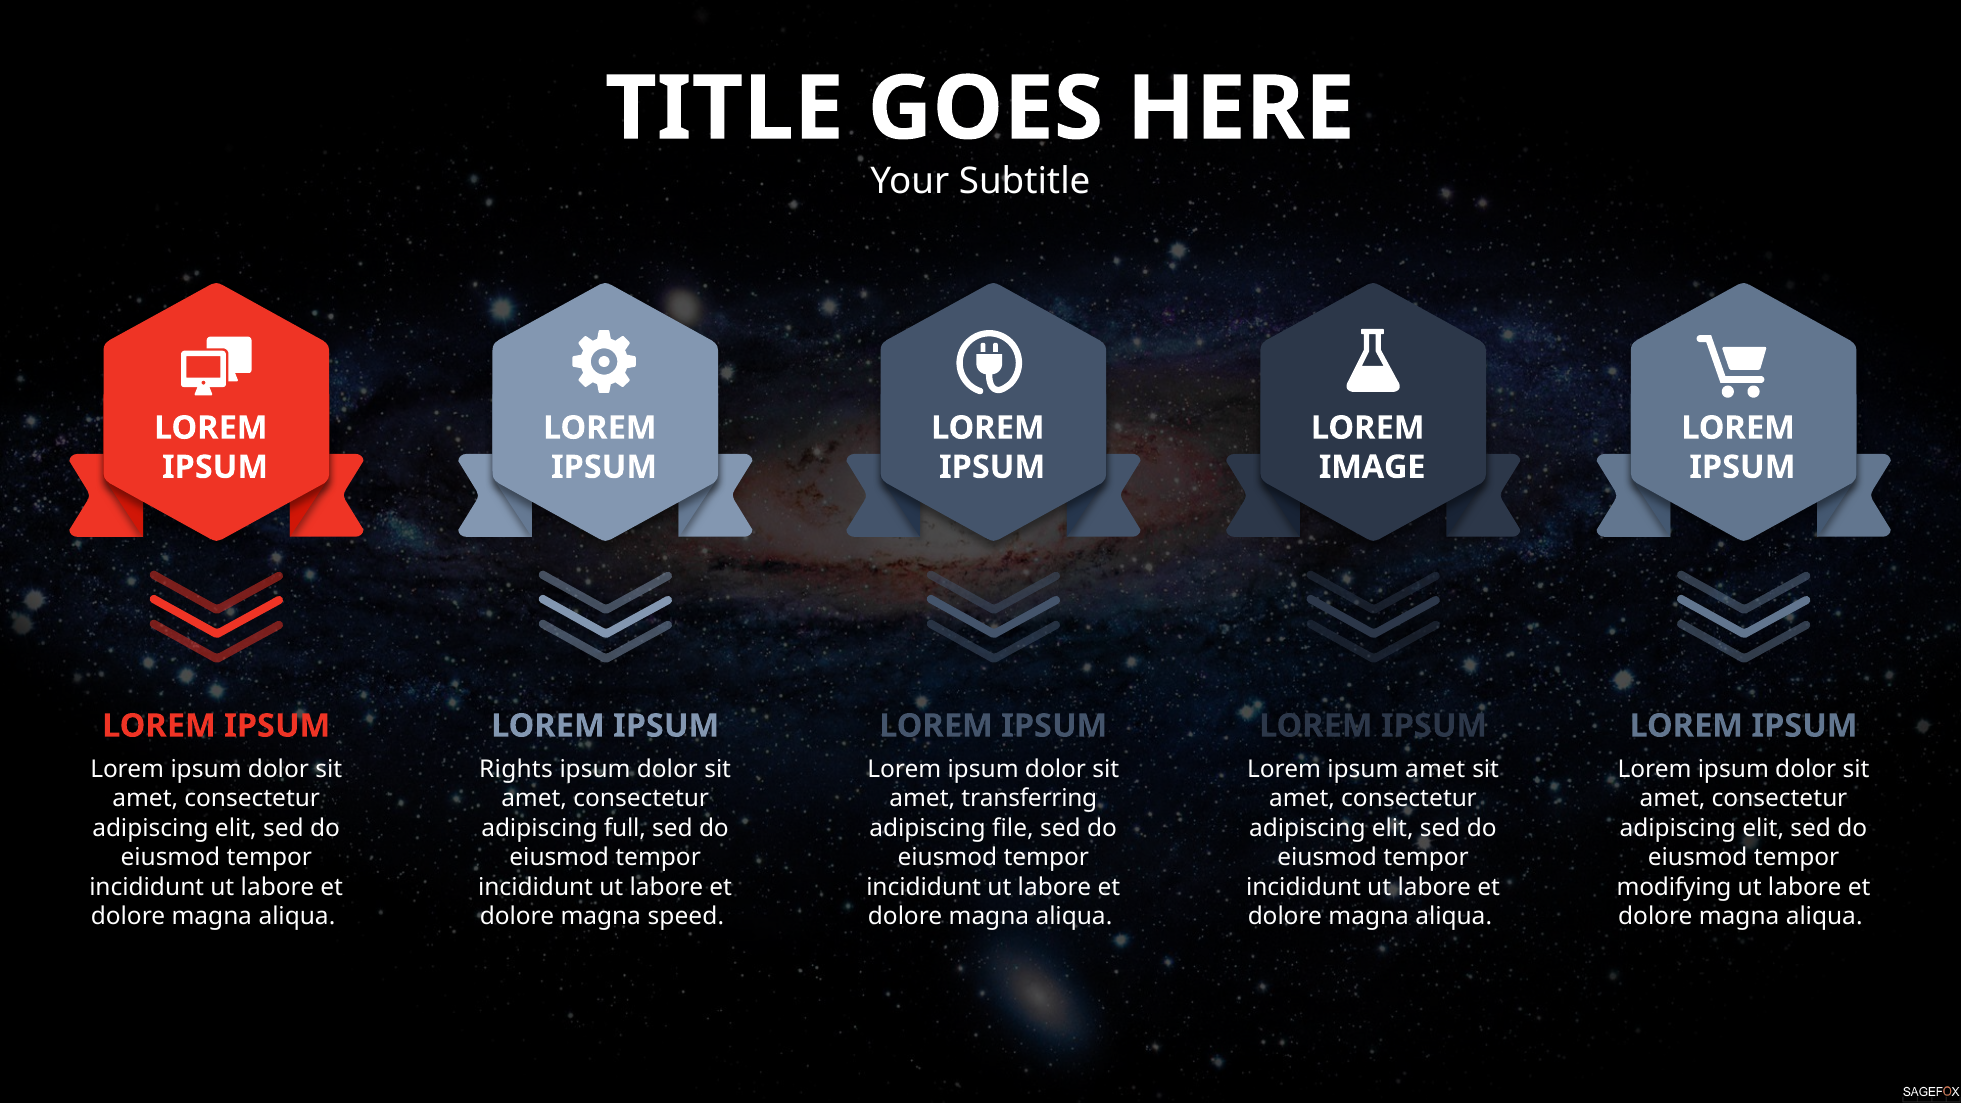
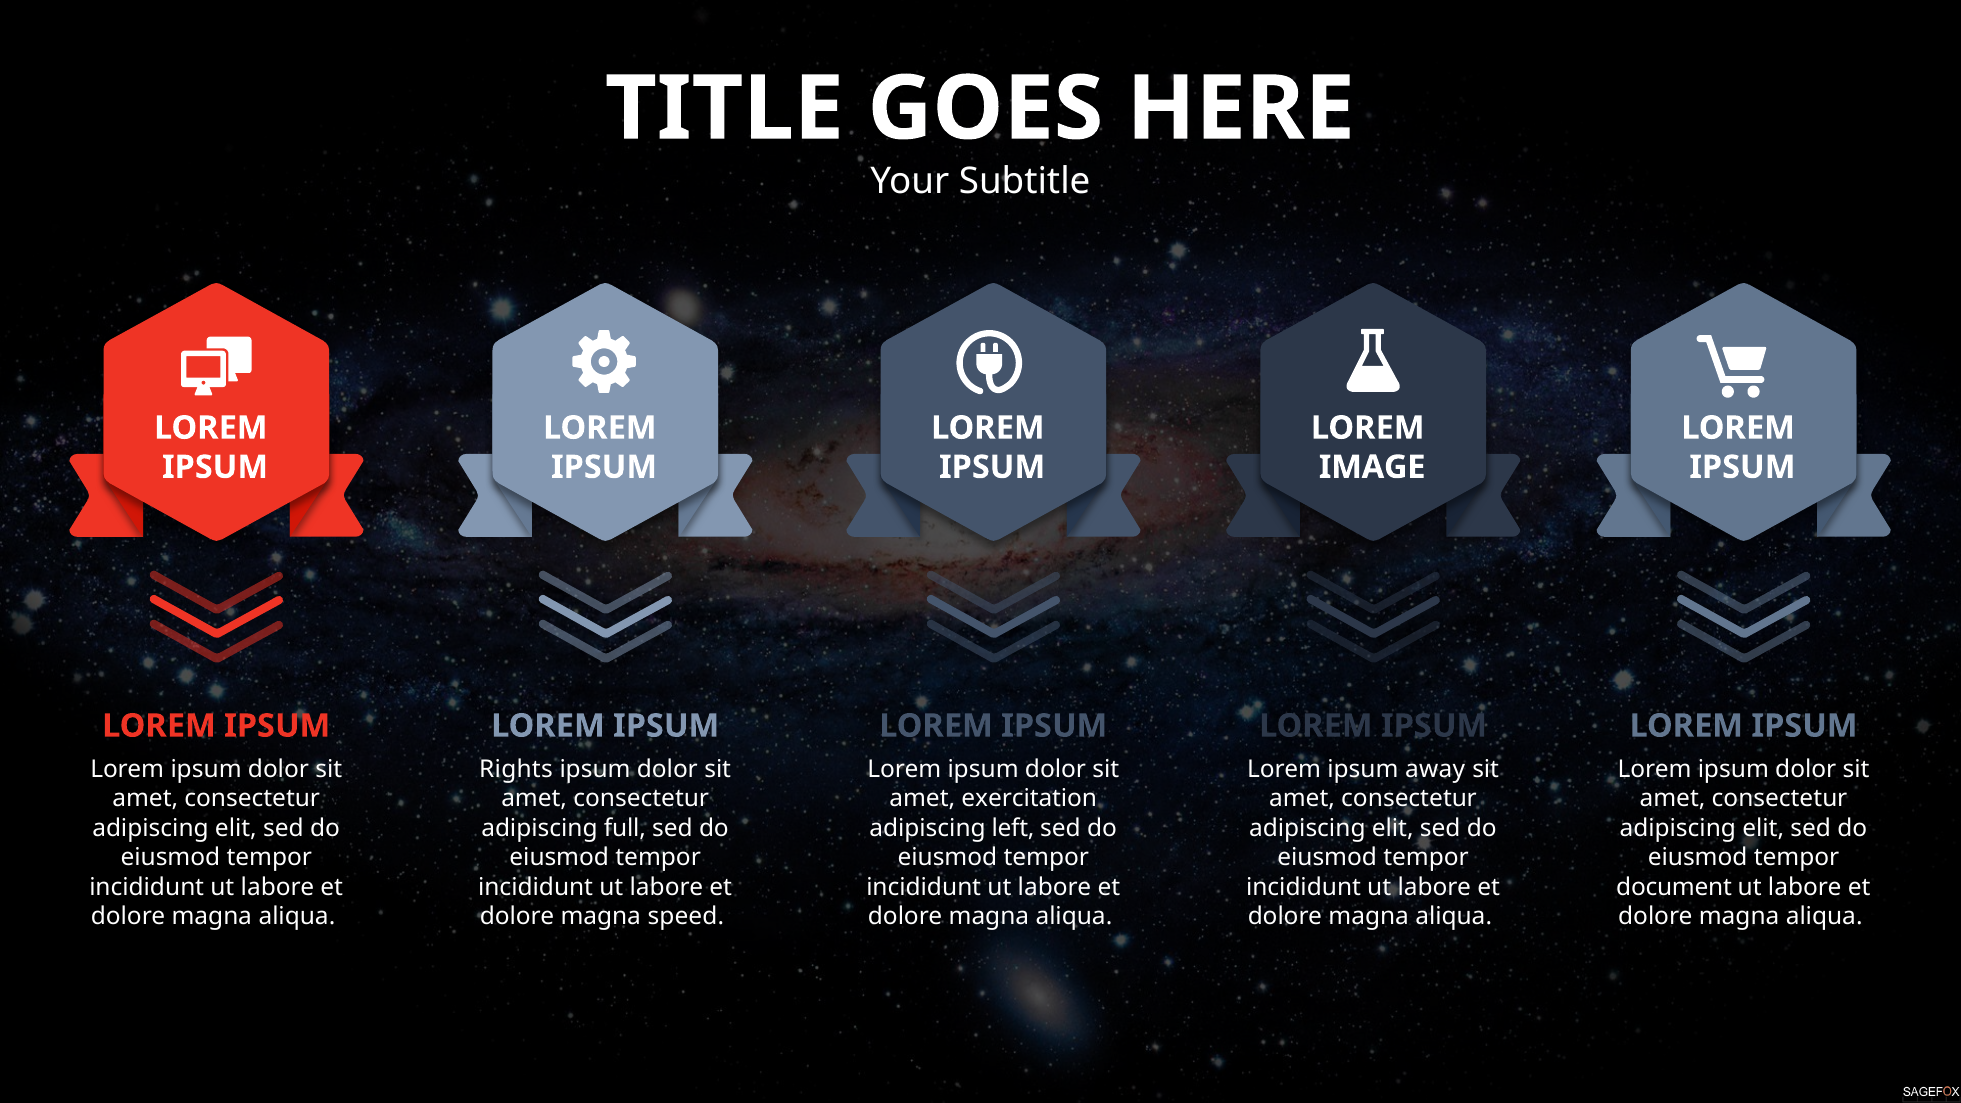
ipsum amet: amet -> away
transferring: transferring -> exercitation
file: file -> left
modifying: modifying -> document
